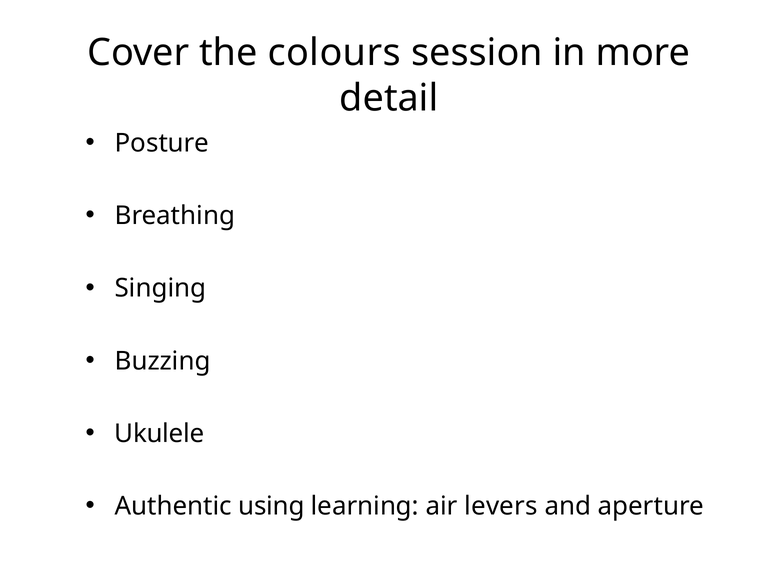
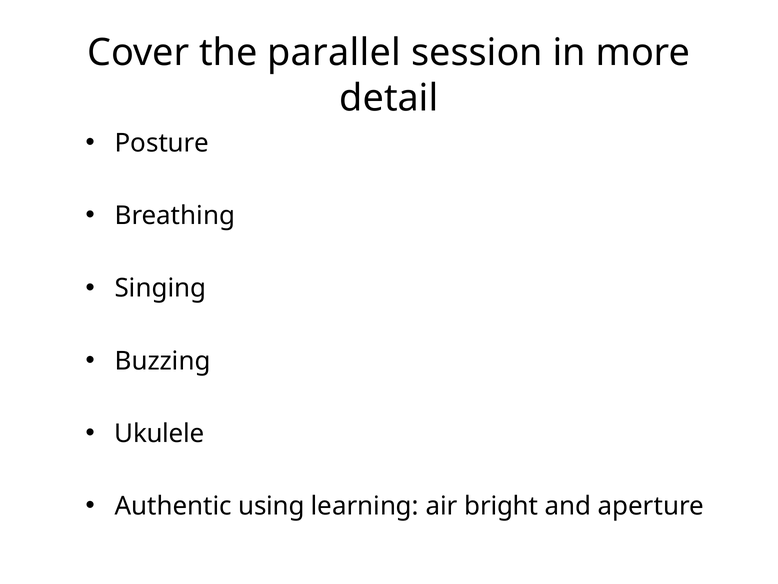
colours: colours -> parallel
levers: levers -> bright
